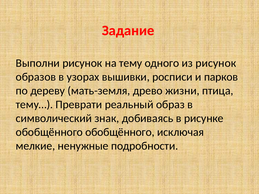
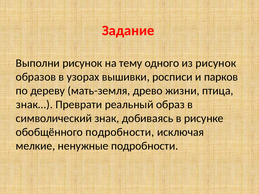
тему…: тему… -> знак…
обобщённого обобщённого: обобщённого -> подробности
